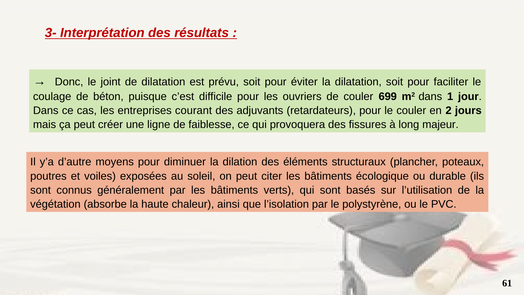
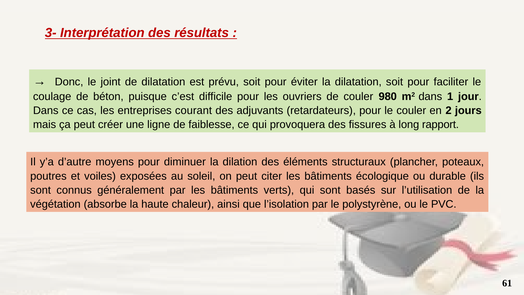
699: 699 -> 980
majeur: majeur -> rapport
